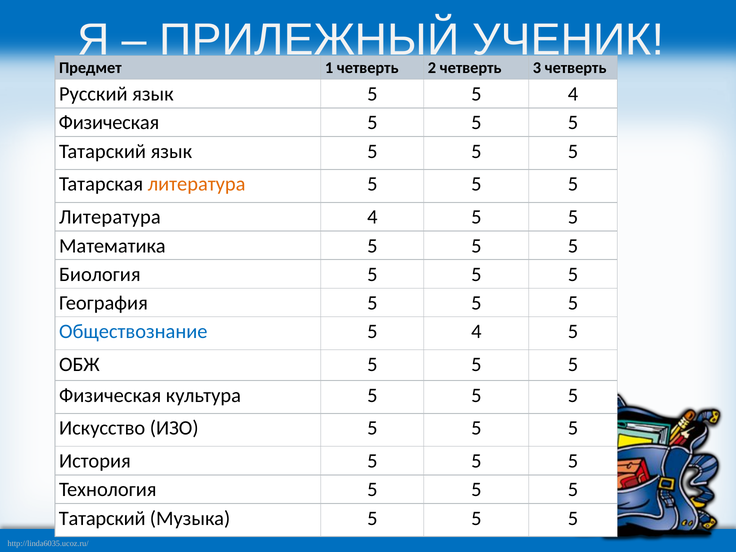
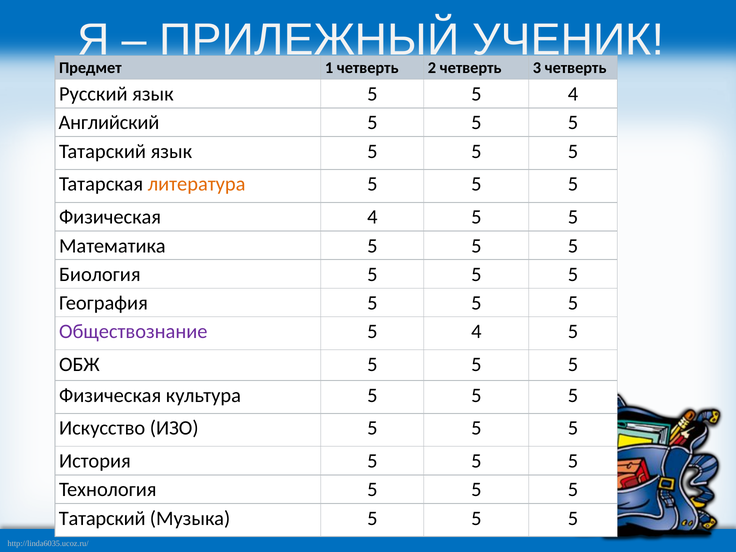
Физическая at (109, 123): Физическая -> Английский
Литература at (110, 217): Литература -> Физическая
Обществознание colour: blue -> purple
